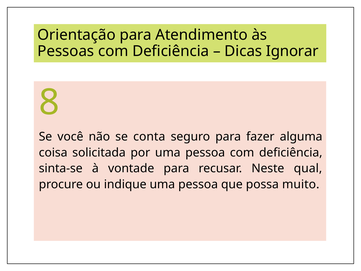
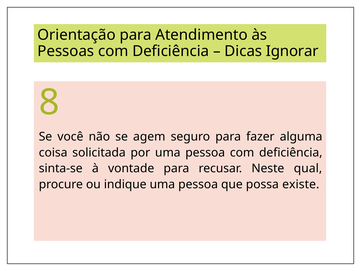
conta: conta -> agem
muito: muito -> existe
